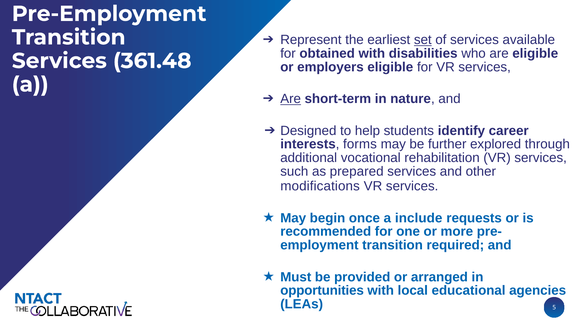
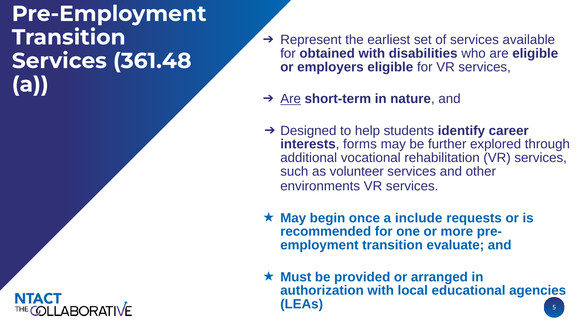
set underline: present -> none
prepared: prepared -> volunteer
modifications: modifications -> environments
required: required -> evaluate
opportunities: opportunities -> authorization
